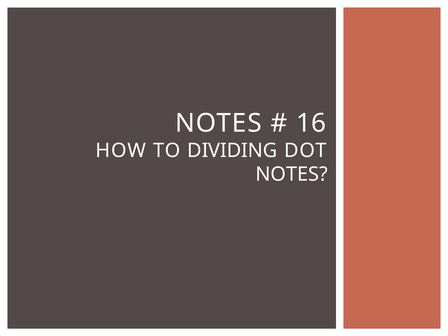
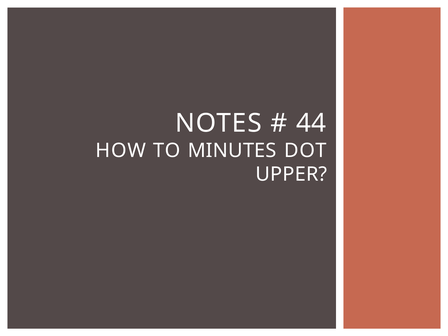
16: 16 -> 44
DIVIDING: DIVIDING -> MINUTES
NOTES at (292, 174): NOTES -> UPPER
